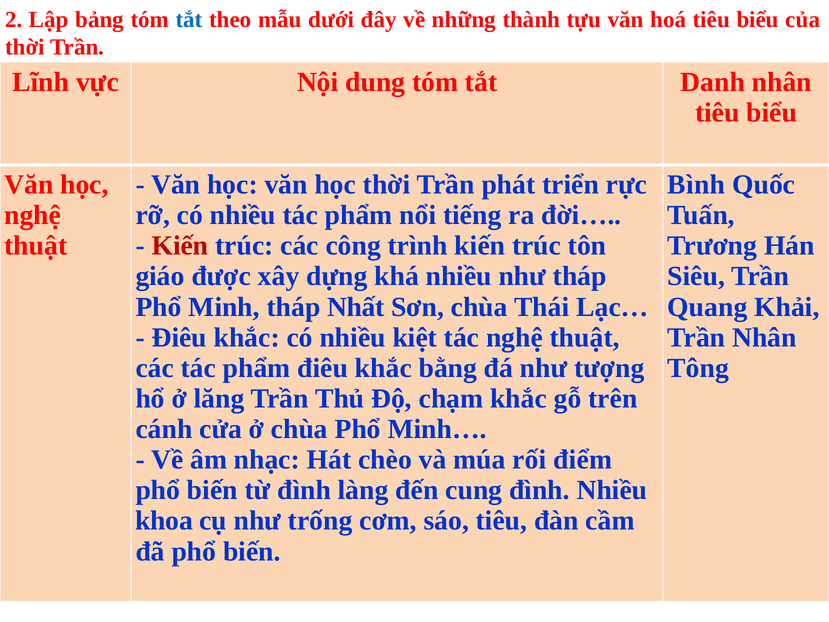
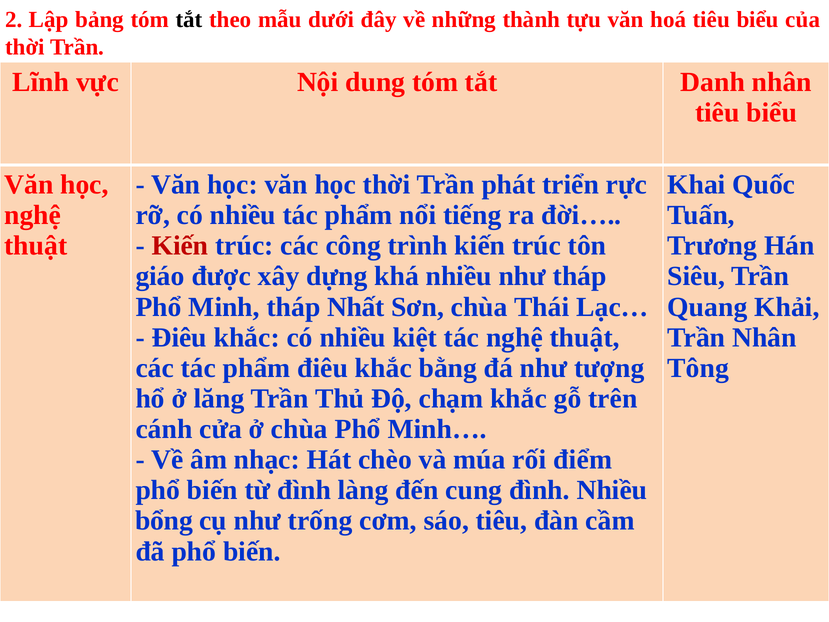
tắt at (189, 20) colour: blue -> black
Bình: Bình -> Khai
khoa: khoa -> bổng
